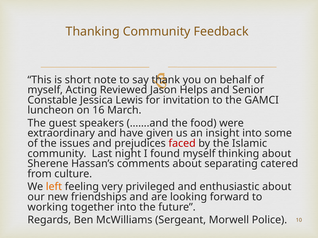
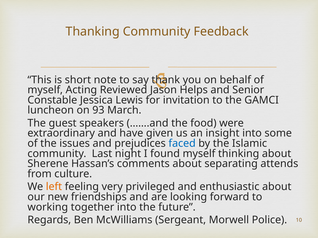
16: 16 -> 93
faced colour: red -> blue
catered: catered -> attends
